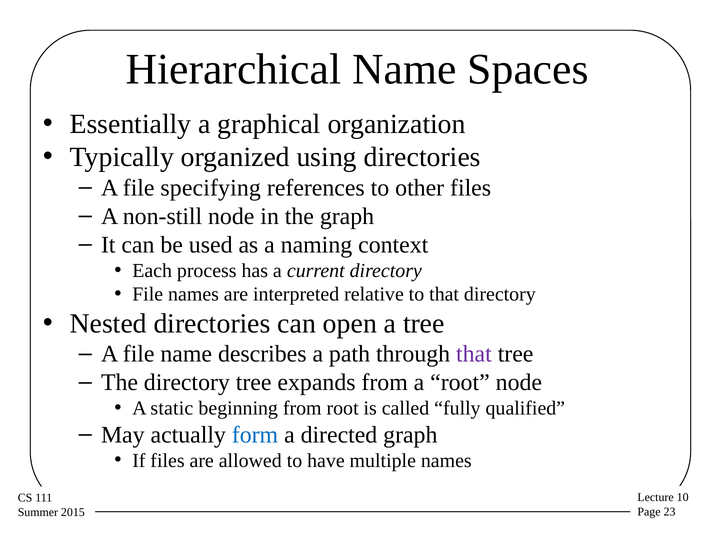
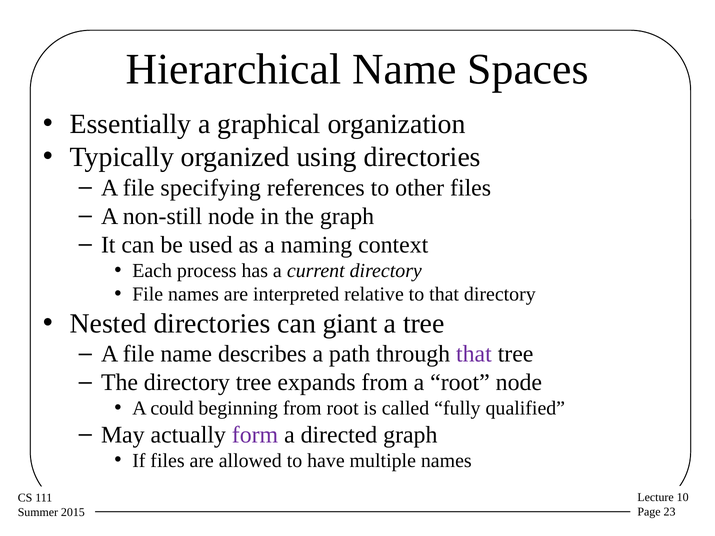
open: open -> giant
static: static -> could
form colour: blue -> purple
